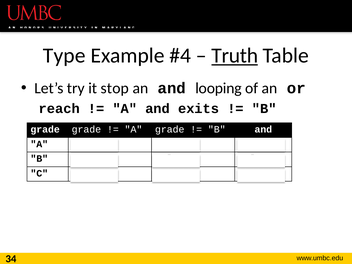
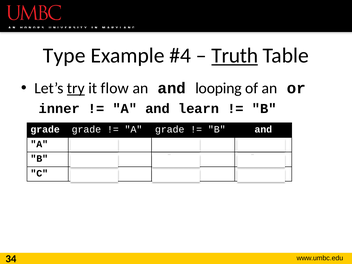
try underline: none -> present
stop: stop -> flow
reach: reach -> inner
exits: exits -> learn
